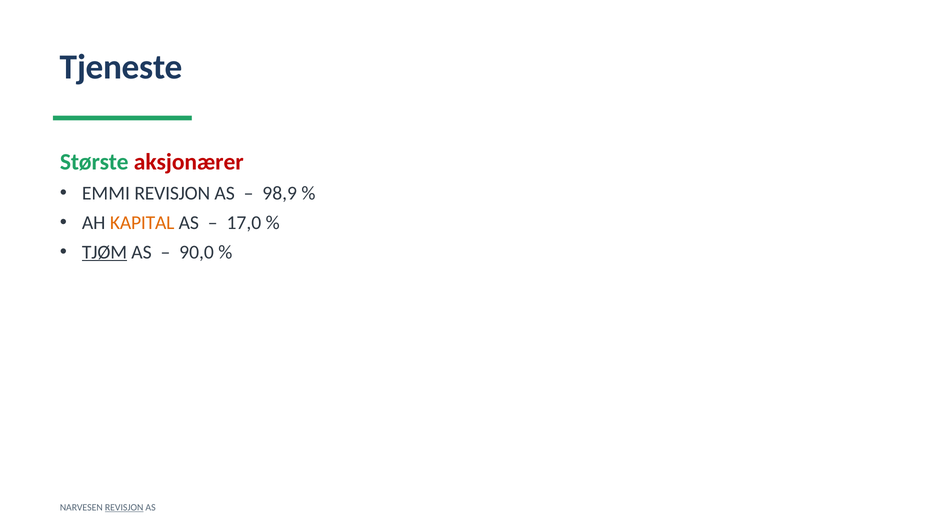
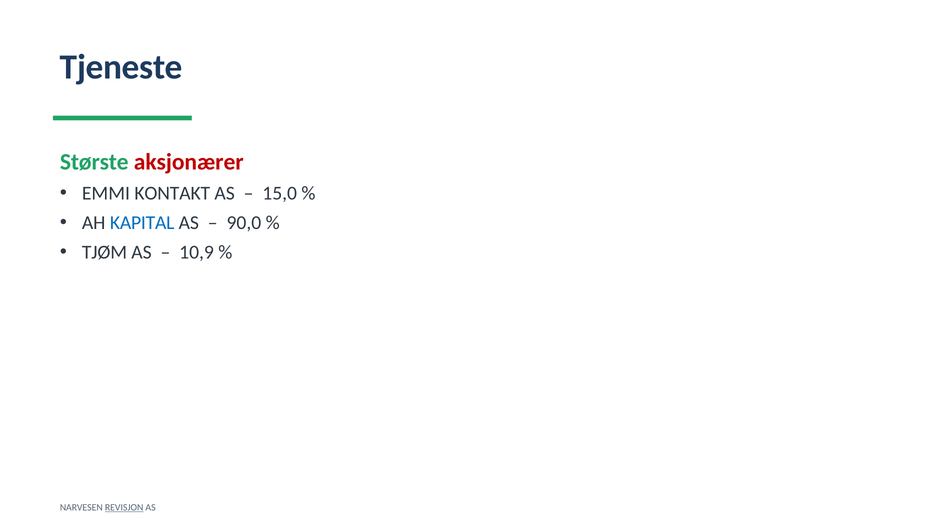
EMMI REVISJON: REVISJON -> KONTAKT
98,9: 98,9 -> 15,0
KAPITAL colour: orange -> blue
17,0: 17,0 -> 90,0
TJØM underline: present -> none
90,0: 90,0 -> 10,9
